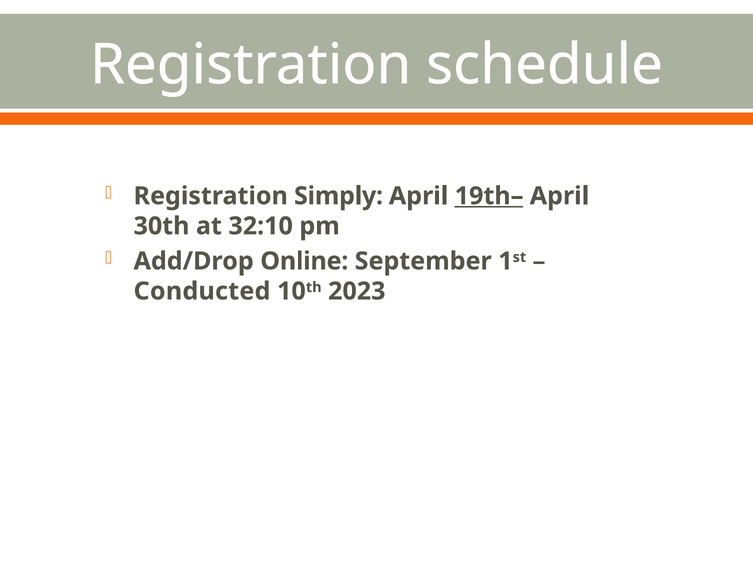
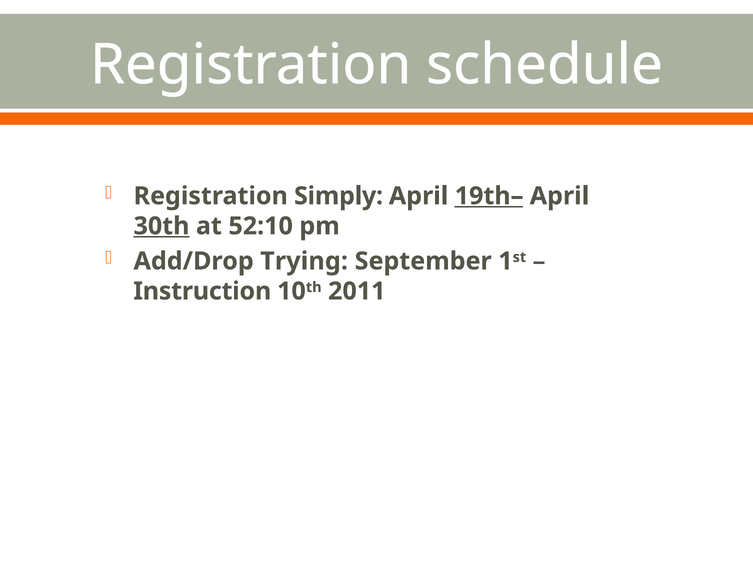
30th underline: none -> present
32:10: 32:10 -> 52:10
Online: Online -> Trying
Conducted: Conducted -> Instruction
2023: 2023 -> 2011
